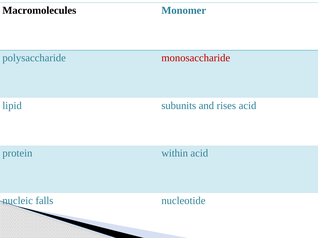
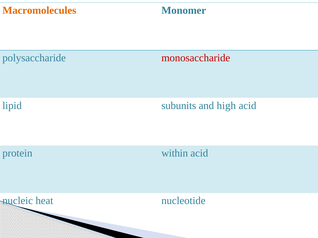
Macromolecules colour: black -> orange
rises: rises -> high
falls: falls -> heat
